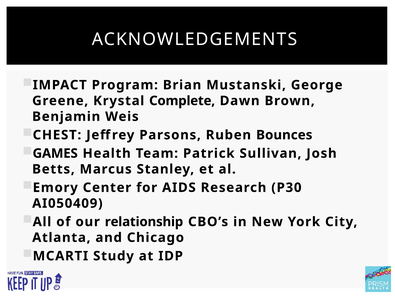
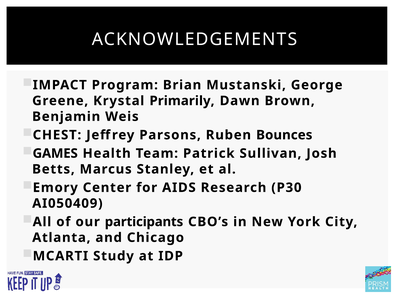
Complete: Complete -> Primarily
relationship: relationship -> participants
